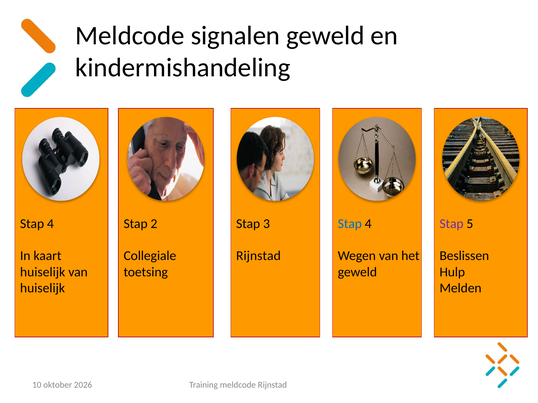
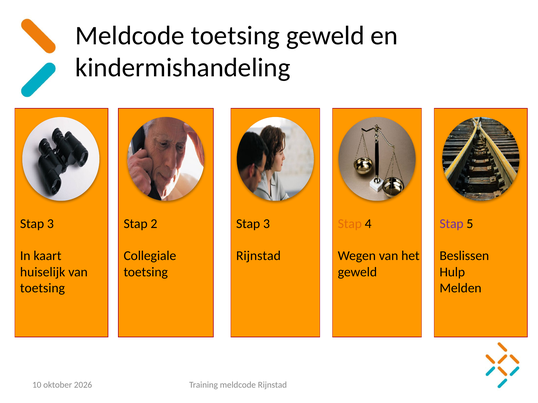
Meldcode signalen: signalen -> toetsing
4 at (50, 224): 4 -> 3
Stap at (350, 224) colour: blue -> orange
huiselijk at (43, 288): huiselijk -> toetsing
